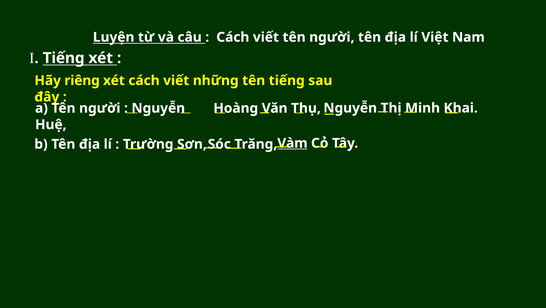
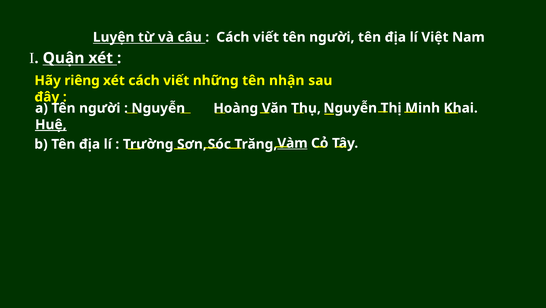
Tiếng at (64, 58): Tiếng -> Quận
tên tiếng: tiếng -> nhận
Huệ underline: none -> present
